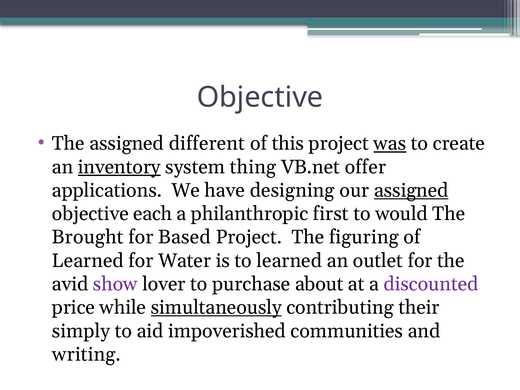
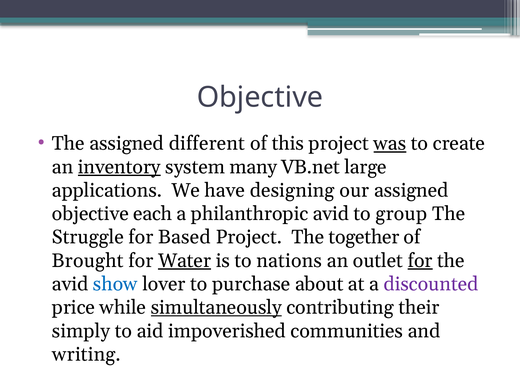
thing: thing -> many
offer: offer -> large
assigned at (411, 190) underline: present -> none
philanthropic first: first -> avid
would: would -> group
Brought: Brought -> Struggle
figuring: figuring -> together
Learned at (88, 261): Learned -> Brought
Water underline: none -> present
to learned: learned -> nations
for at (420, 261) underline: none -> present
show colour: purple -> blue
